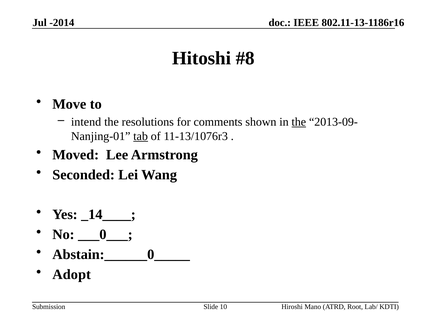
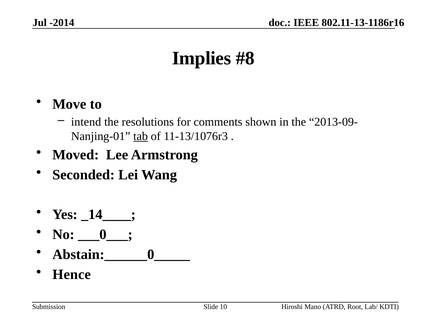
Hitoshi: Hitoshi -> Implies
the at (299, 122) underline: present -> none
Adopt: Adopt -> Hence
